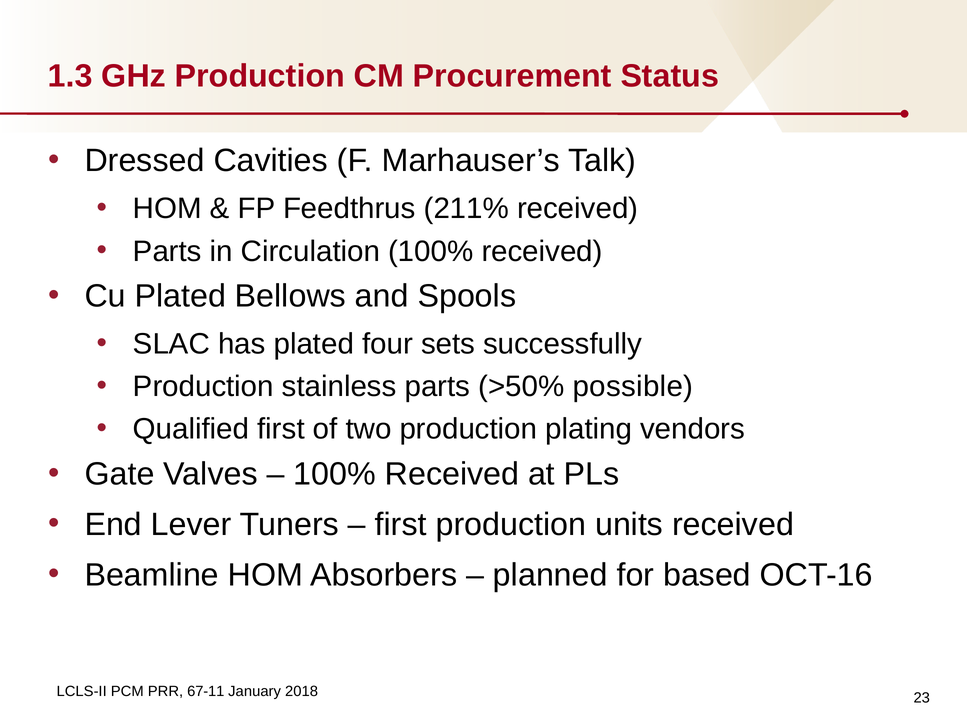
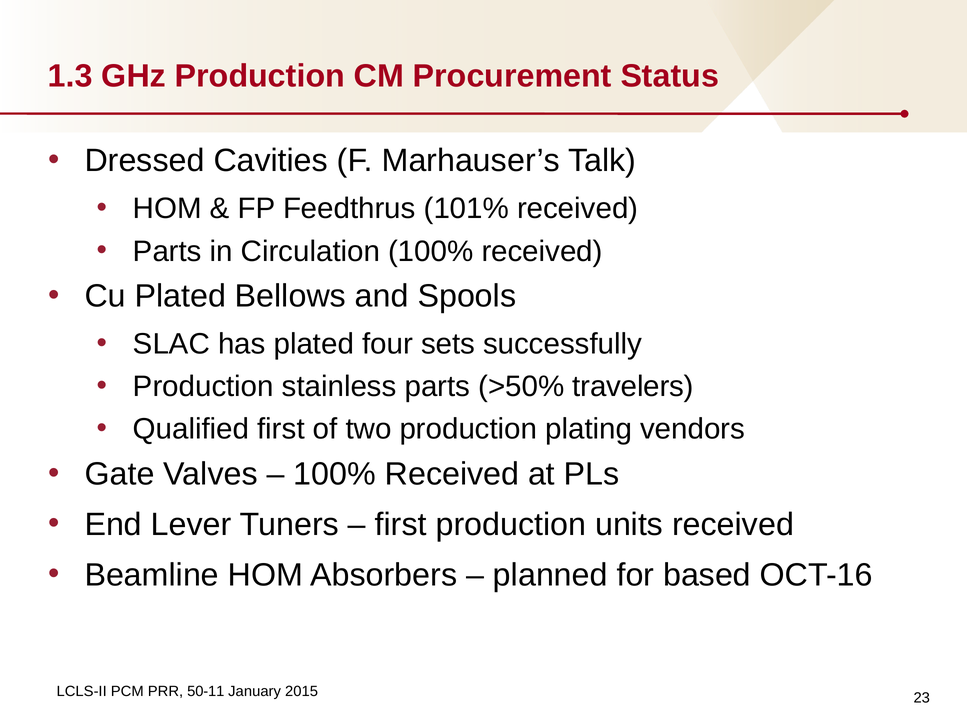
211%: 211% -> 101%
possible: possible -> travelers
67-11: 67-11 -> 50-11
2018: 2018 -> 2015
